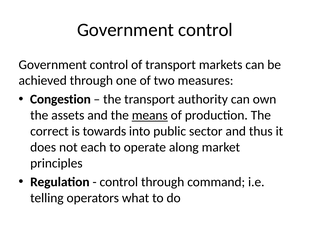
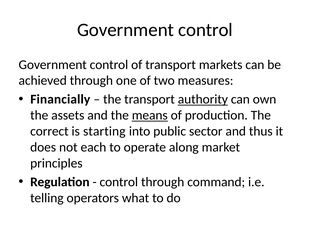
Congestion: Congestion -> Financially
authority underline: none -> present
towards: towards -> starting
